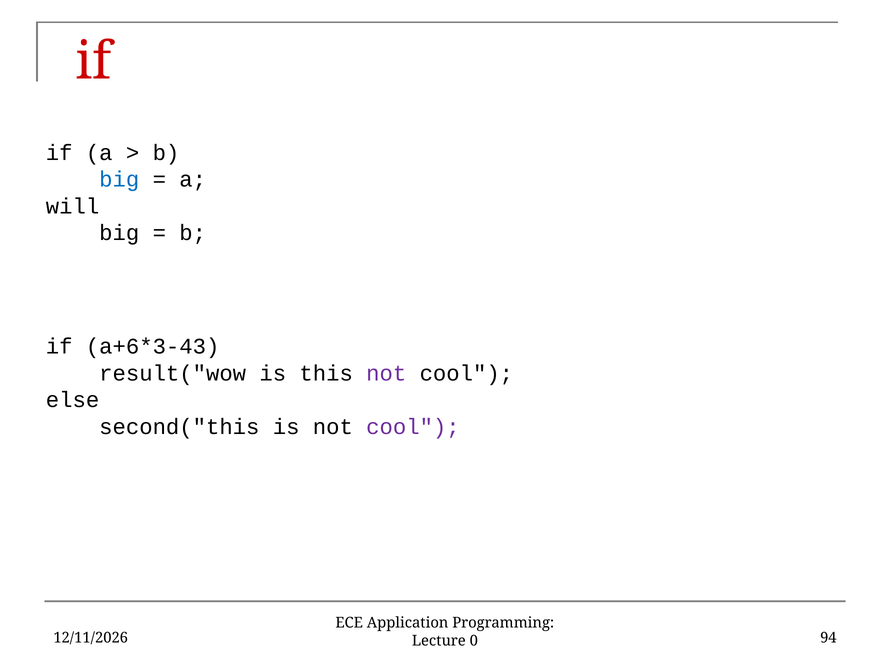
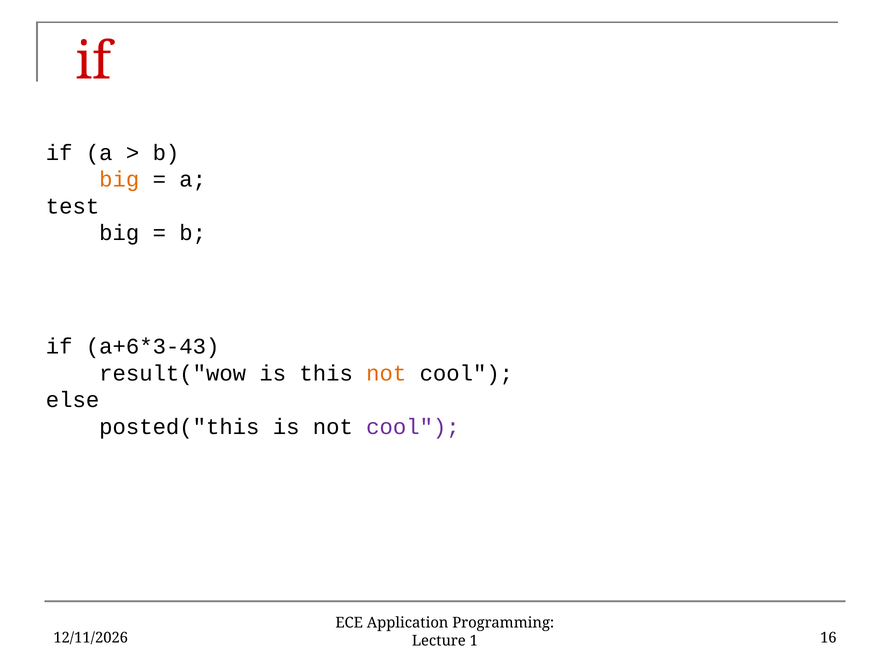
big at (119, 179) colour: blue -> orange
will: will -> test
not at (386, 373) colour: purple -> orange
second("this: second("this -> posted("this
94: 94 -> 16
0: 0 -> 1
